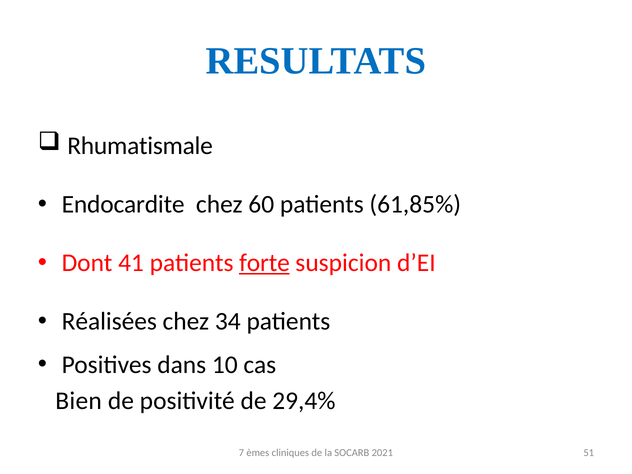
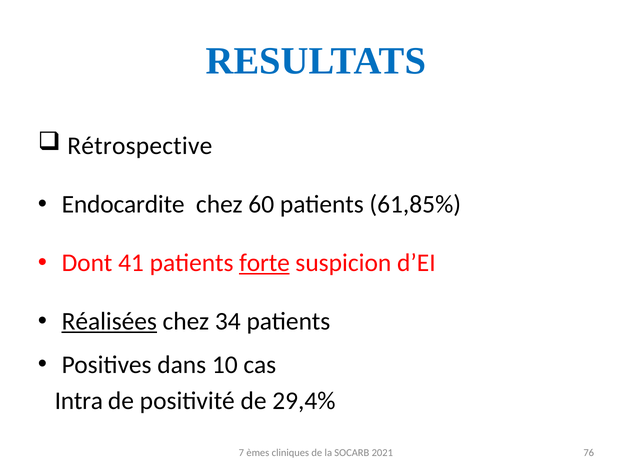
Rhumatismale: Rhumatismale -> Rétrospective
Réalisées underline: none -> present
Bien: Bien -> Intra
51: 51 -> 76
